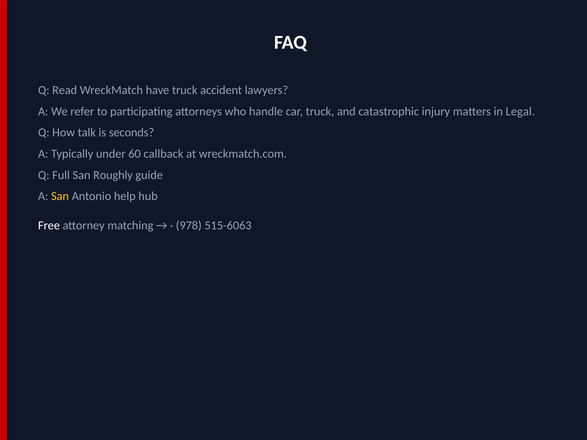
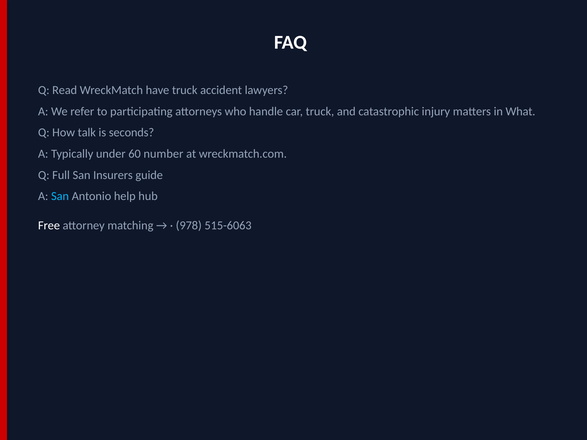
Legal: Legal -> What
callback: callback -> number
Roughly: Roughly -> Insurers
San at (60, 196) colour: yellow -> light blue
